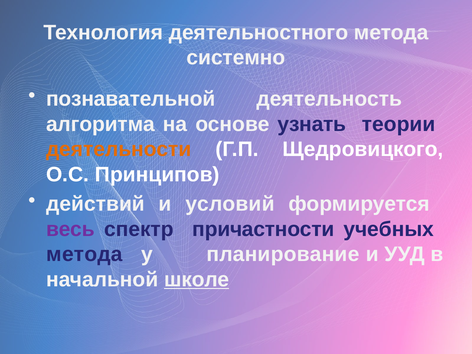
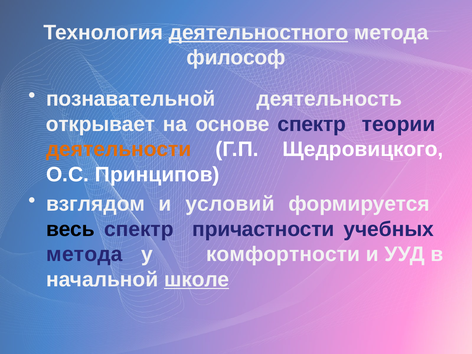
деятельностного underline: none -> present
системно: системно -> философ
алгоритма: алгоритма -> открывает
основе узнать: узнать -> спектр
действий: действий -> взглядом
весь colour: purple -> black
планирование: планирование -> комфортности
